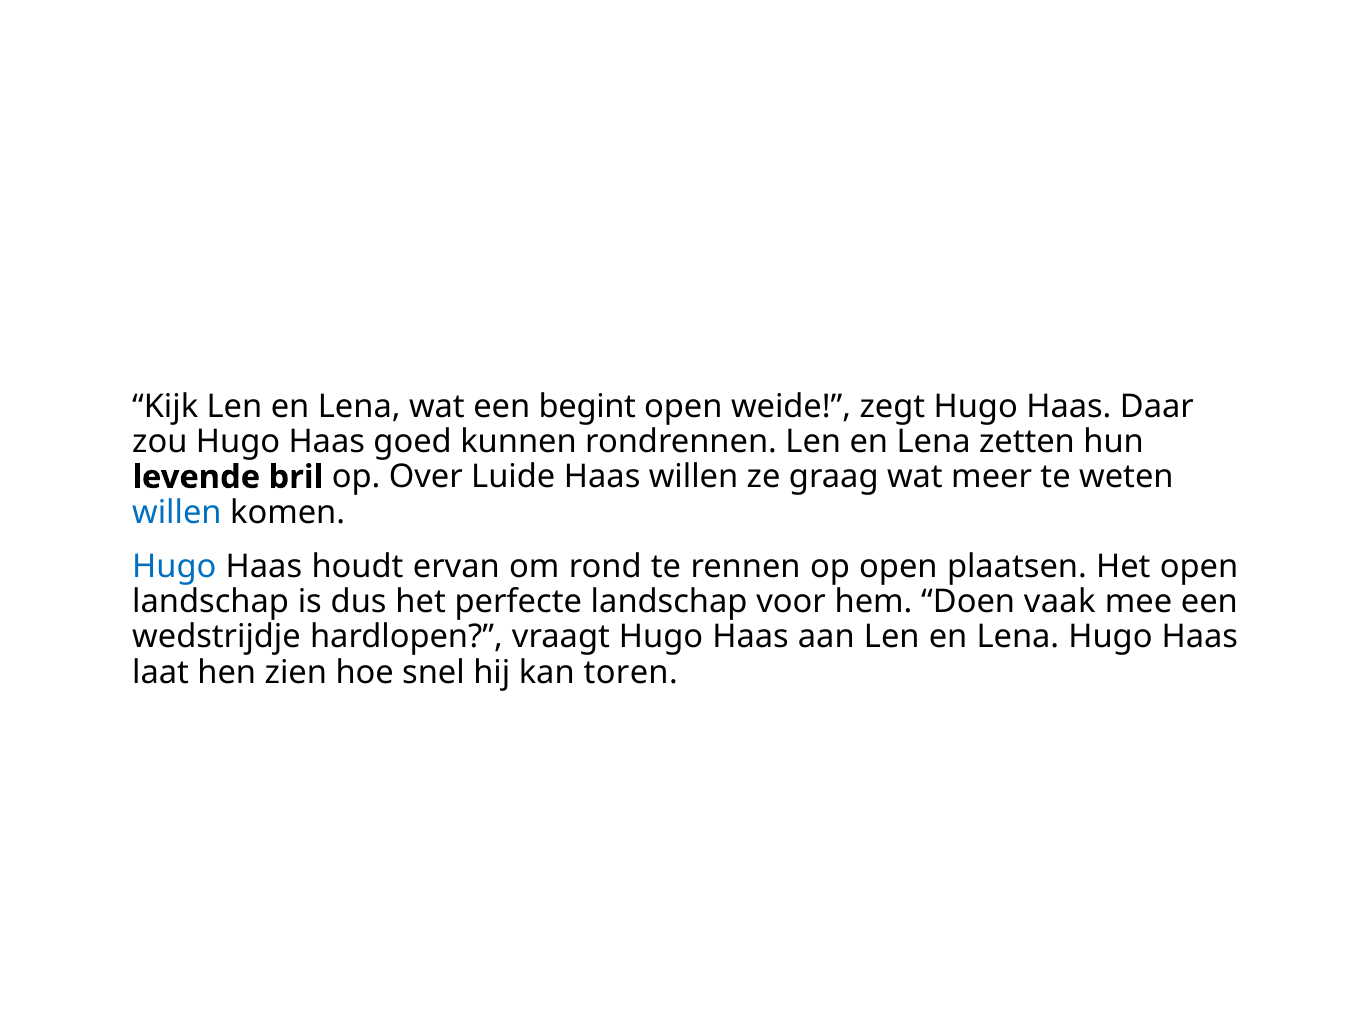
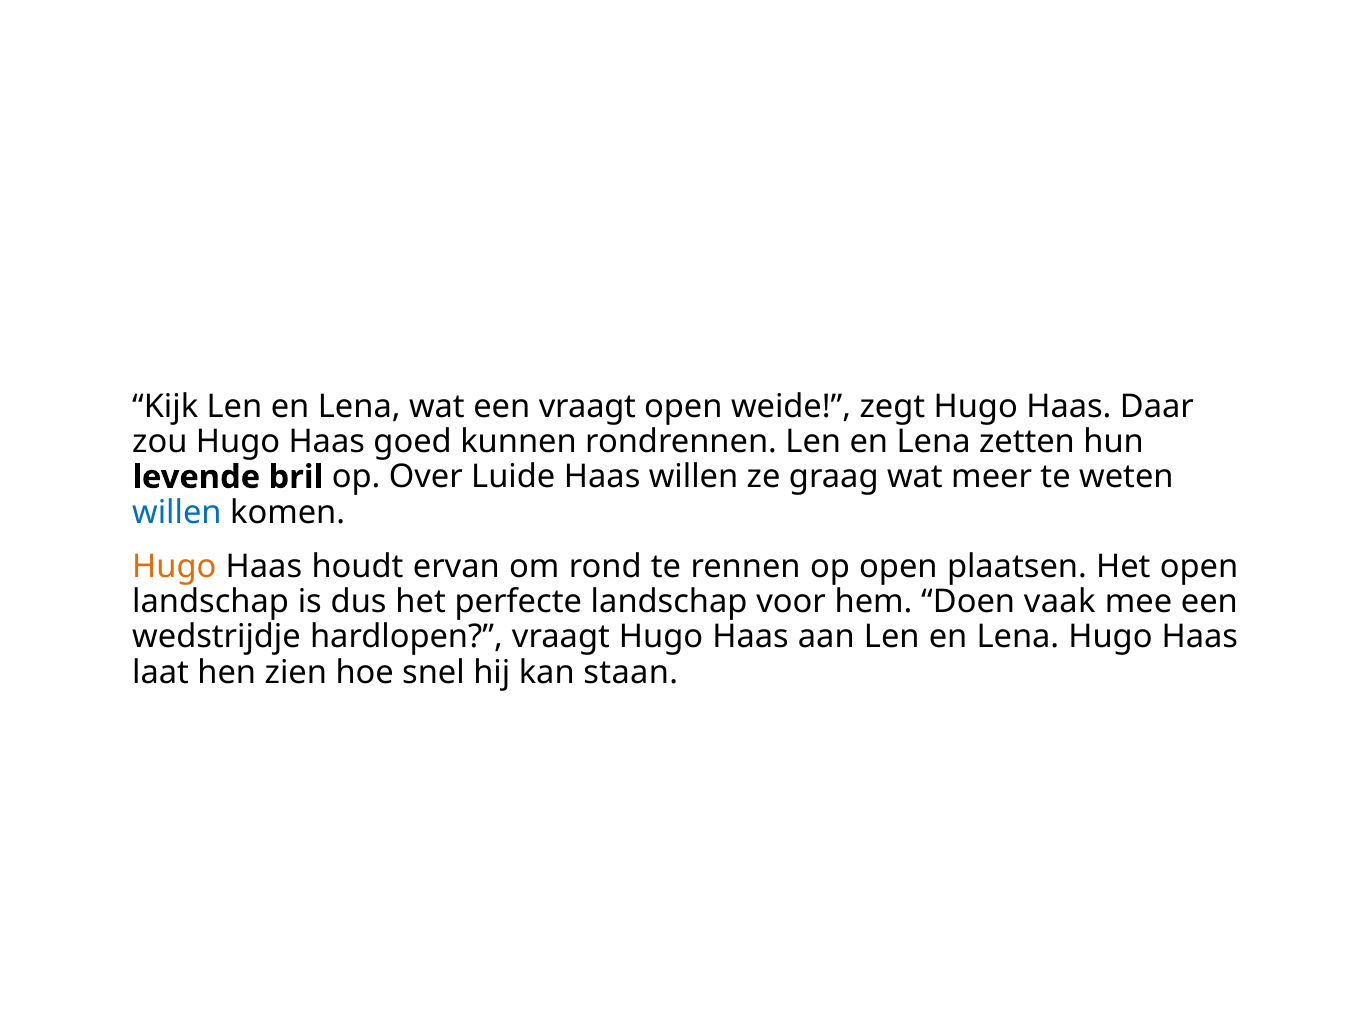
een begint: begint -> vraagt
Hugo at (174, 567) colour: blue -> orange
toren: toren -> staan
